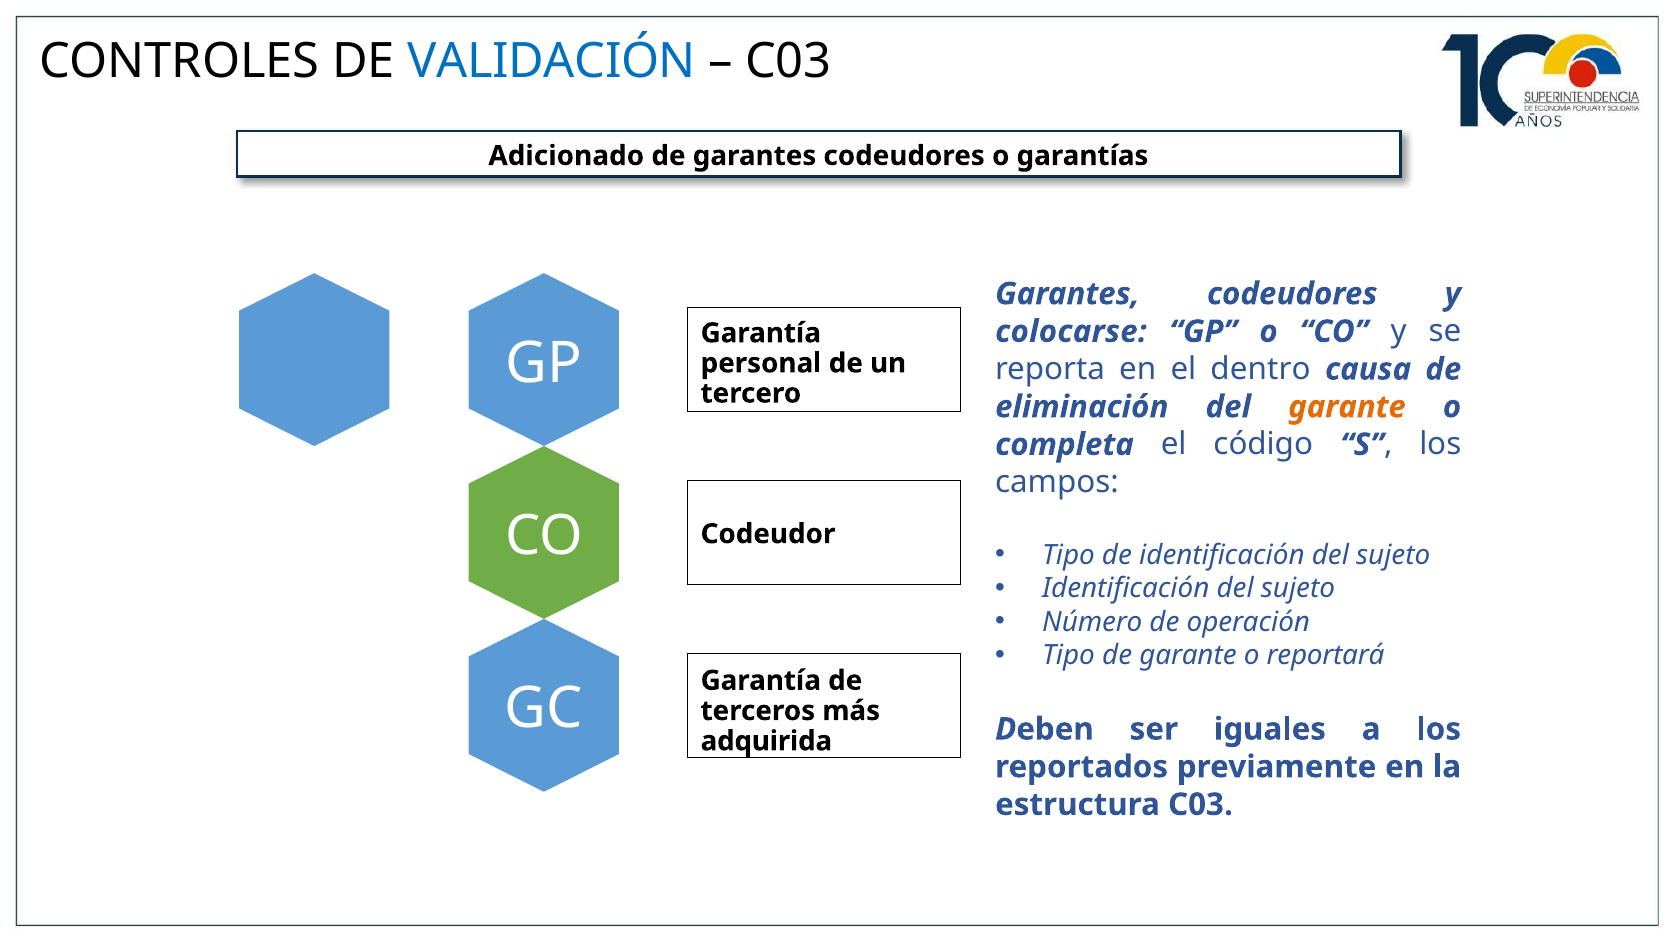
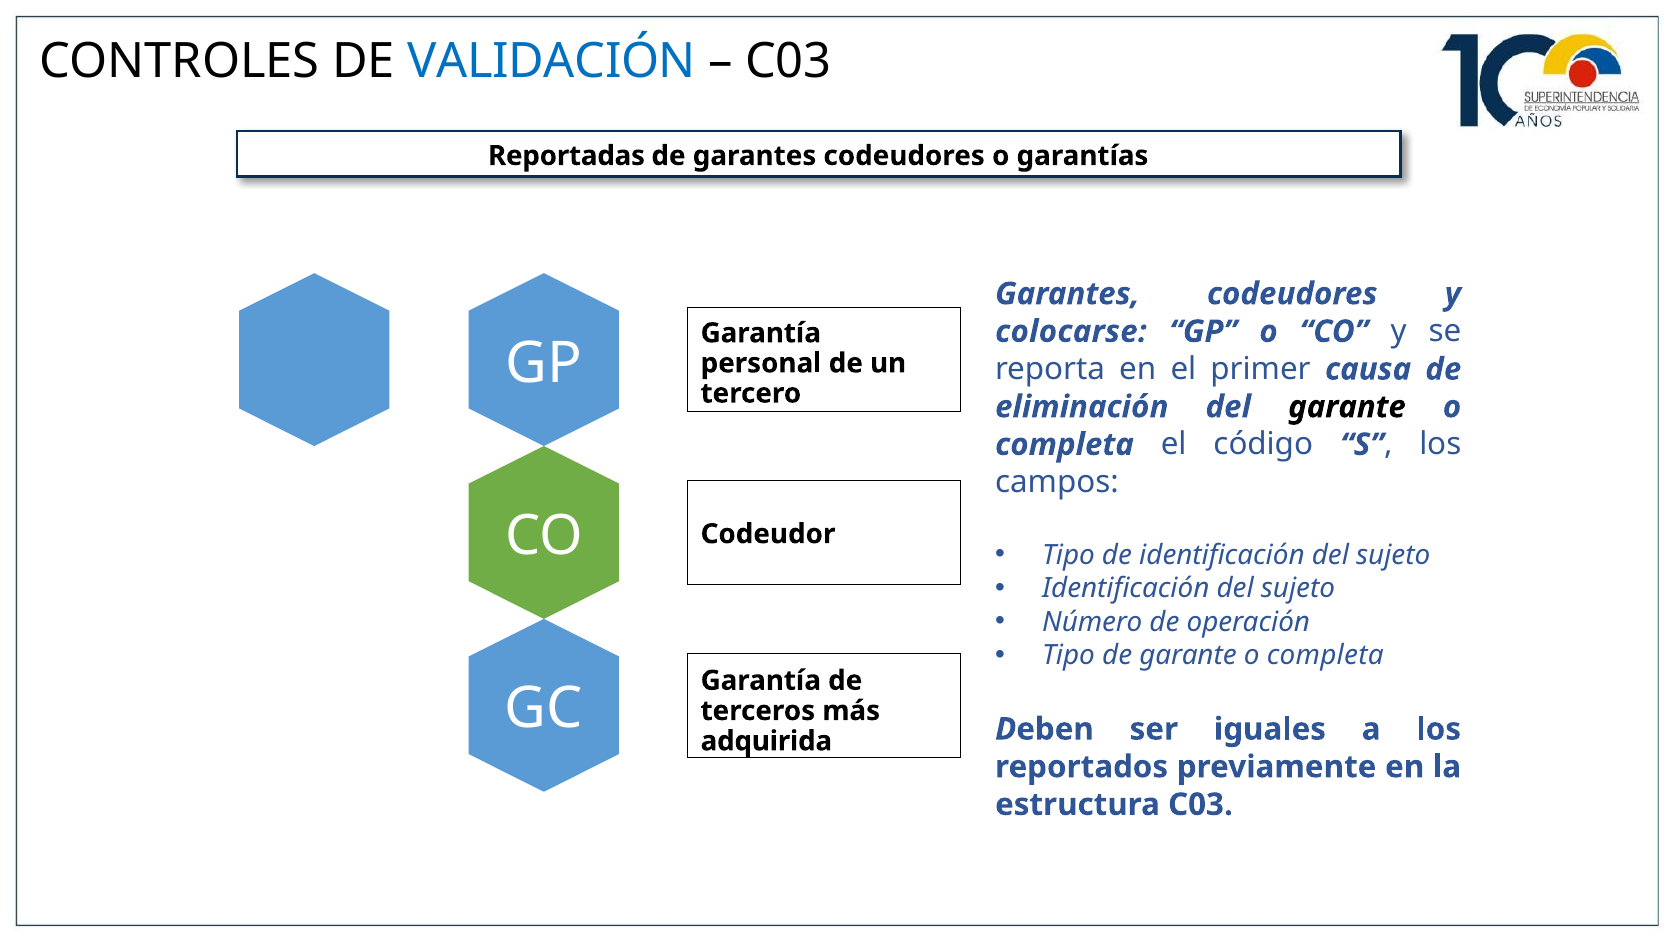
Adicionado: Adicionado -> Reportadas
dentro: dentro -> primer
garante at (1347, 407) colour: orange -> black
de garante o reportará: reportará -> completa
